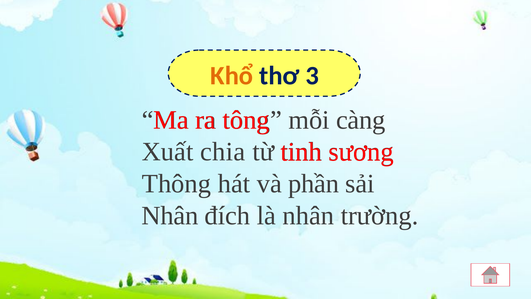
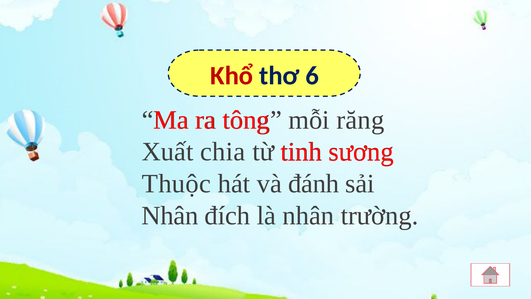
Khổ colour: orange -> red
3: 3 -> 6
càng: càng -> răng
Thông: Thông -> Thuộc
phần: phần -> đánh
